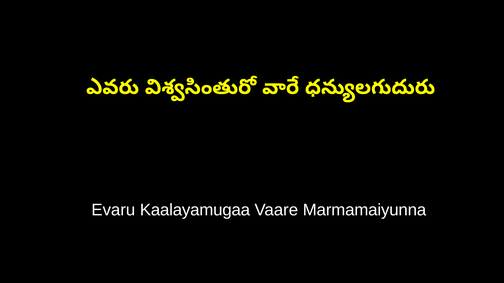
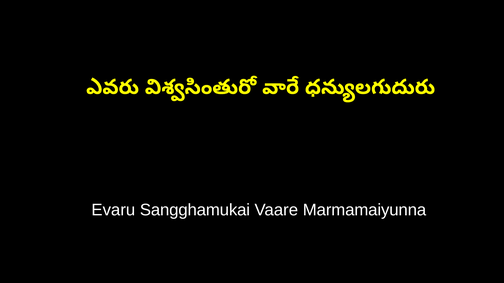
Kaalayamugaa: Kaalayamugaa -> Sangghamukai
